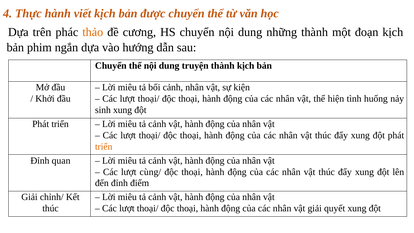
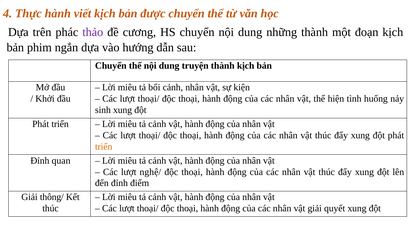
thảo colour: orange -> purple
cùng/: cùng/ -> nghệ/
chỉnh/: chỉnh/ -> thông/
